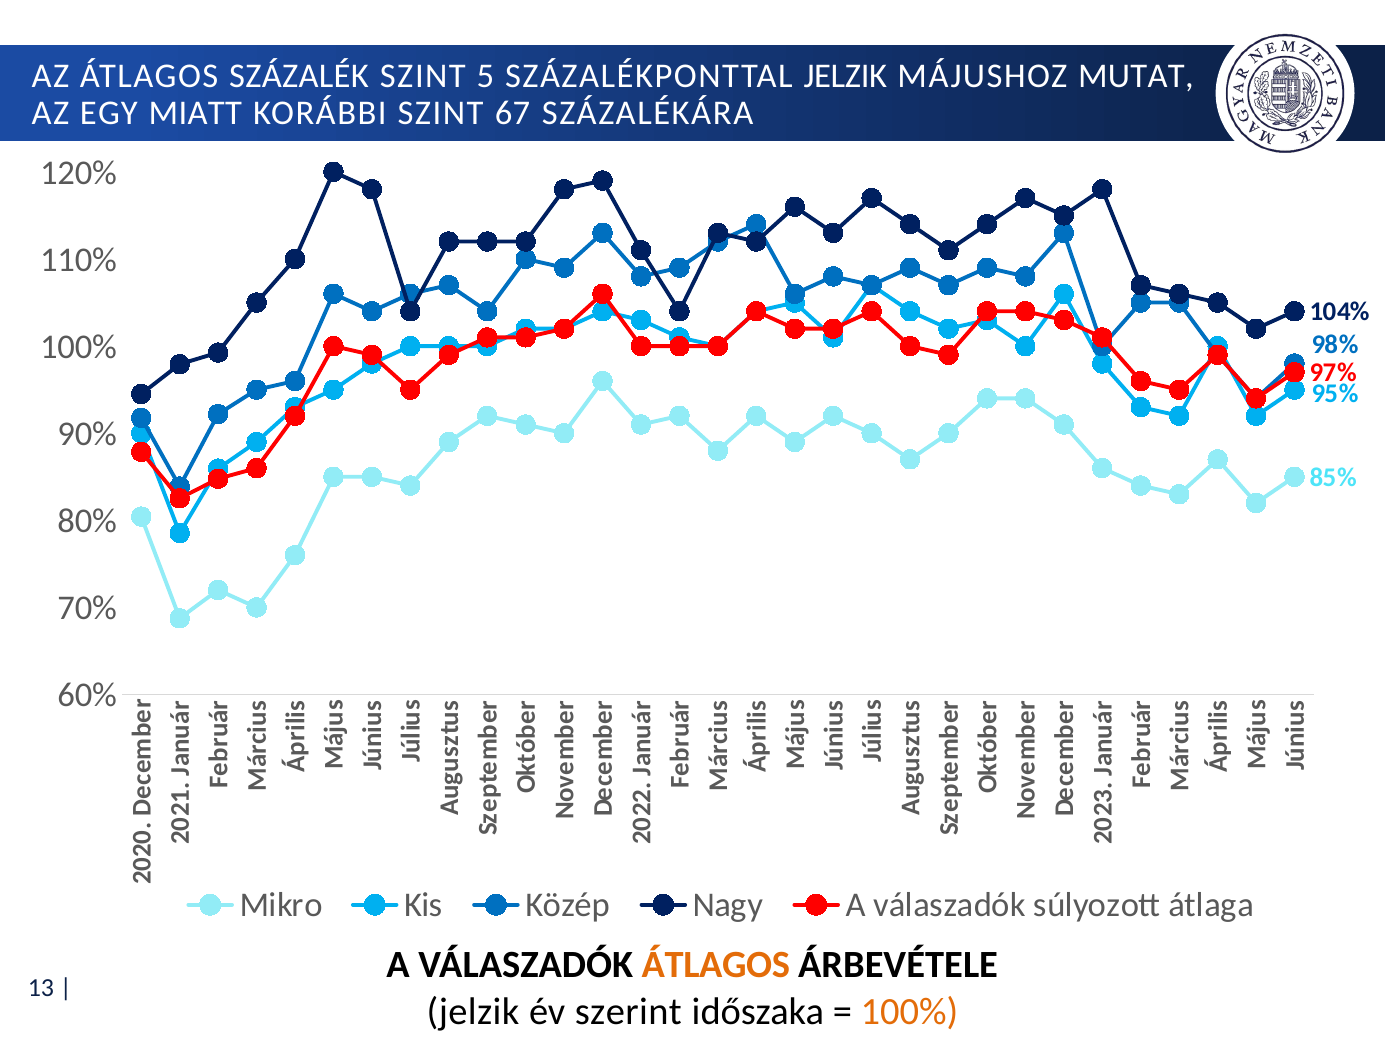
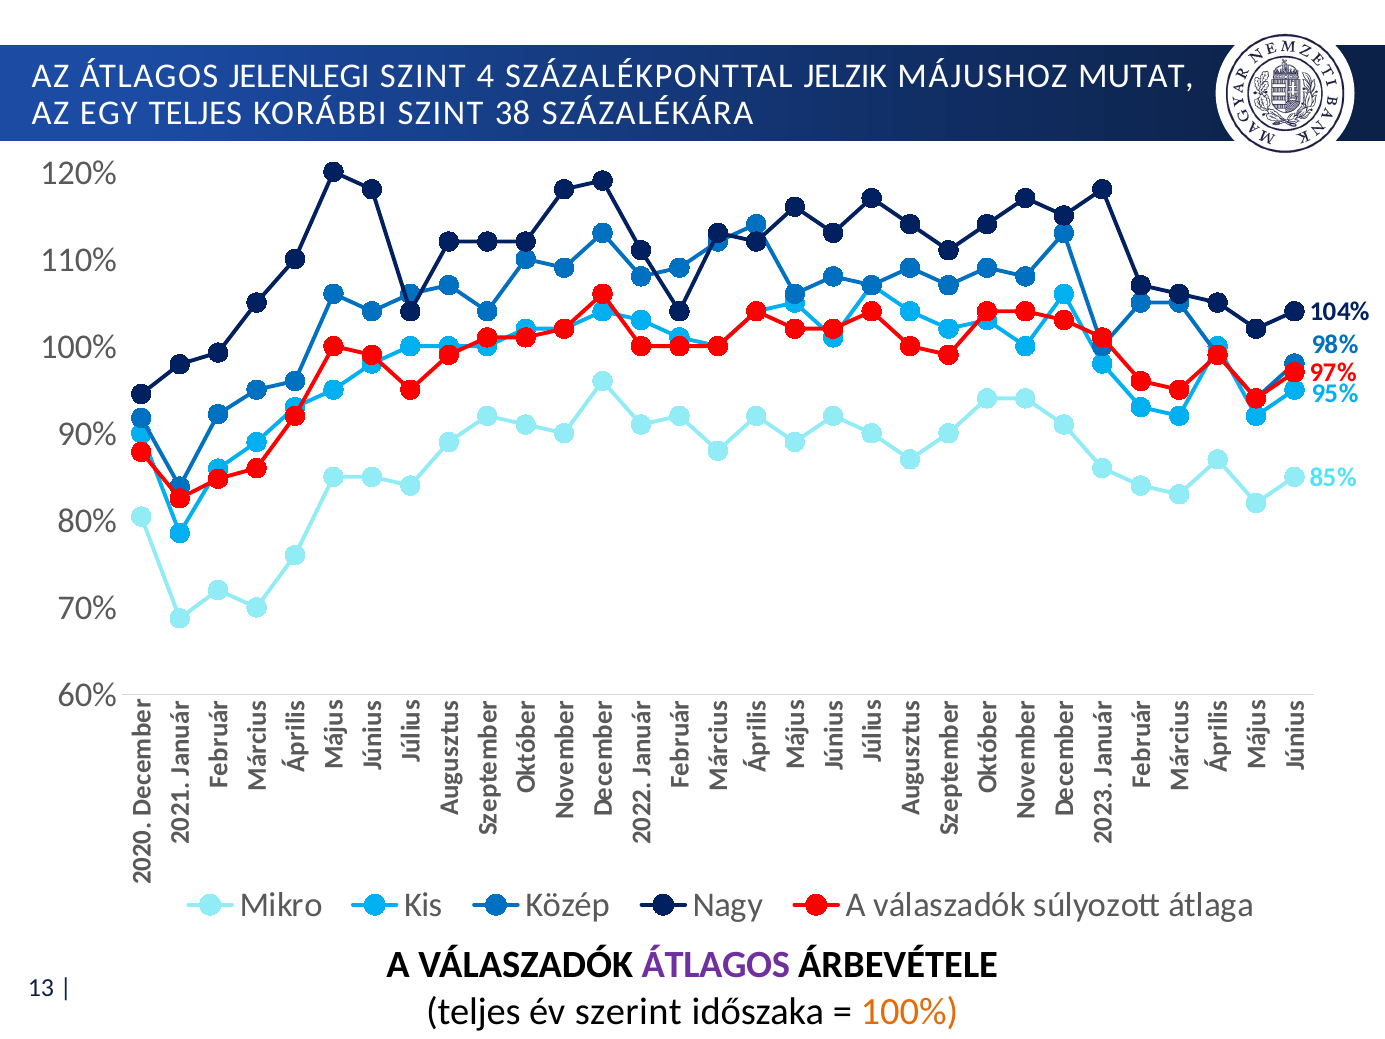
SZÁZALÉK: SZÁZALÉK -> JELENLEGI
5: 5 -> 4
EGY MIATT: MIATT -> TELJES
67: 67 -> 38
ÁTLAGOS at (716, 965) colour: orange -> purple
jelzik at (473, 1011): jelzik -> teljes
